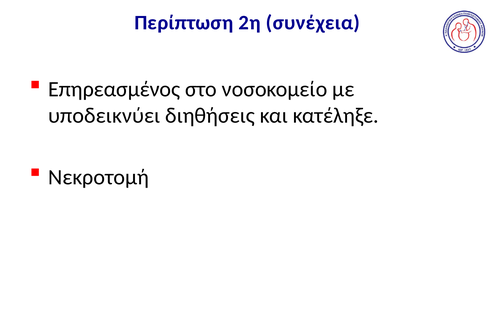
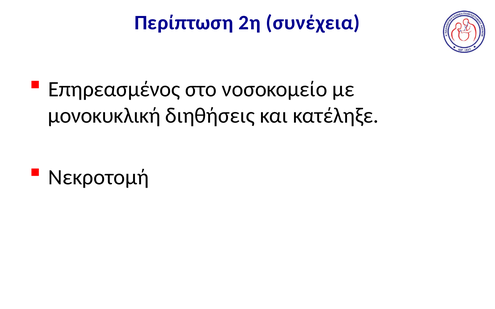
υποδεικνύει: υποδεικνύει -> μονοκυκλική
